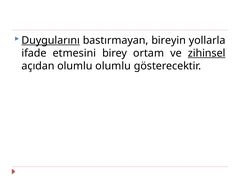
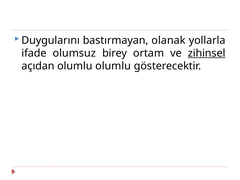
Duygularını underline: present -> none
bireyin: bireyin -> olanak
etmesini: etmesini -> olumsuz
